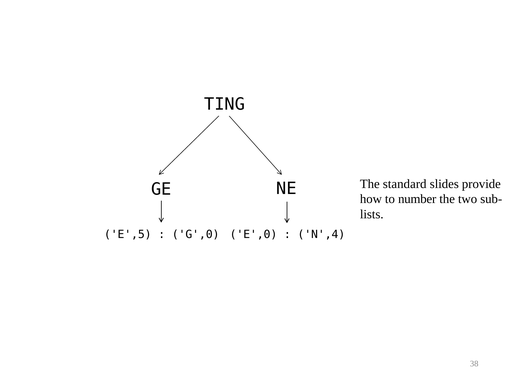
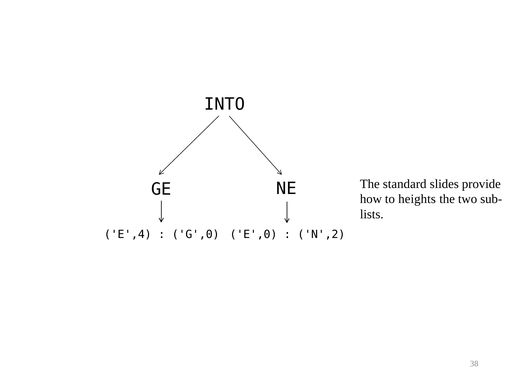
TING: TING -> INTO
number: number -> heights
E',5: E',5 -> E',4
N',4: N',4 -> N',2
